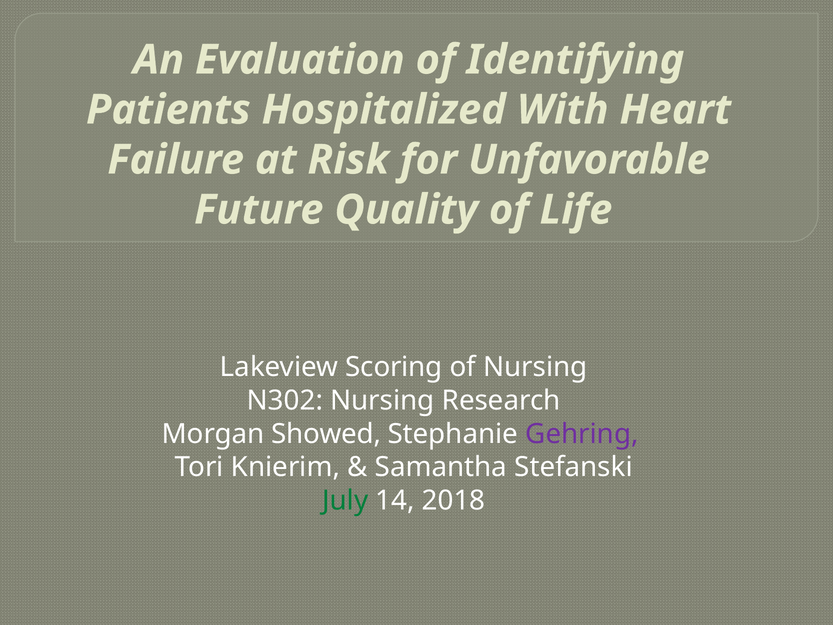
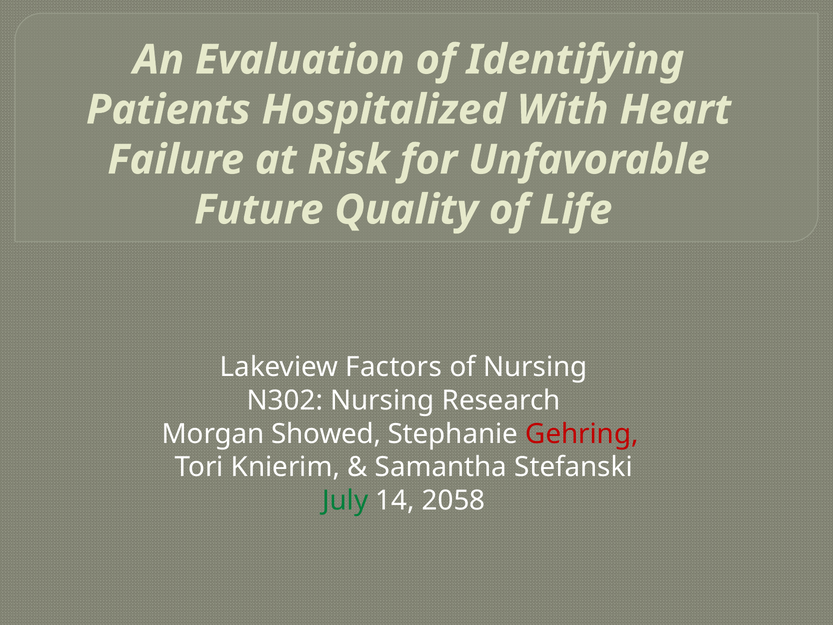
Scoring: Scoring -> Factors
Gehring colour: purple -> red
2018: 2018 -> 2058
